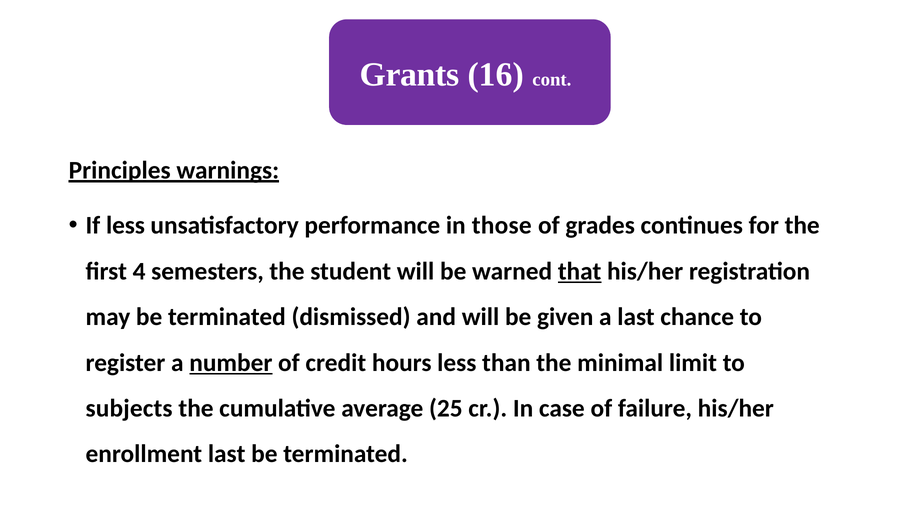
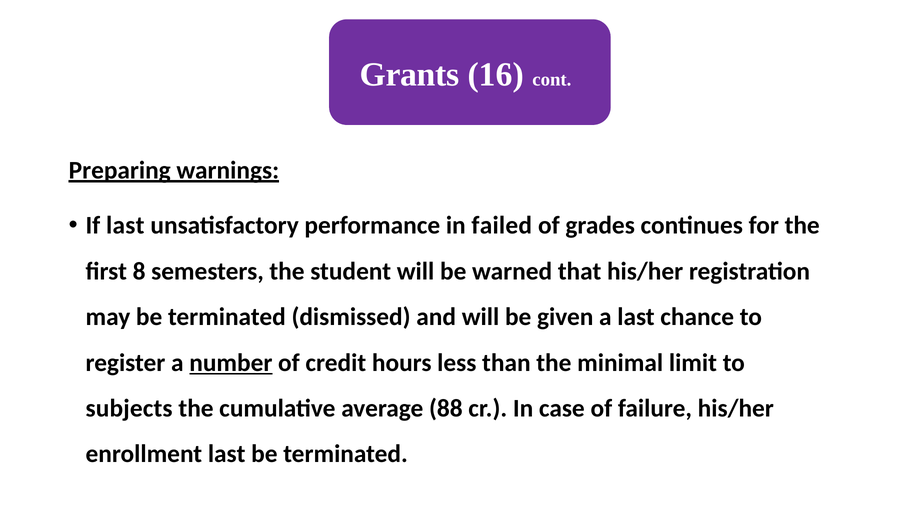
Principles: Principles -> Preparing
If less: less -> last
those: those -> failed
4: 4 -> 8
that underline: present -> none
25: 25 -> 88
